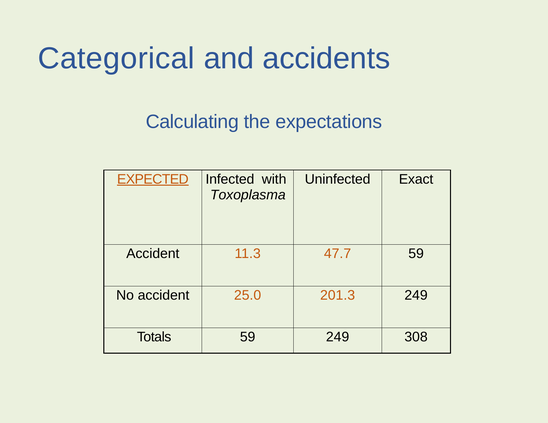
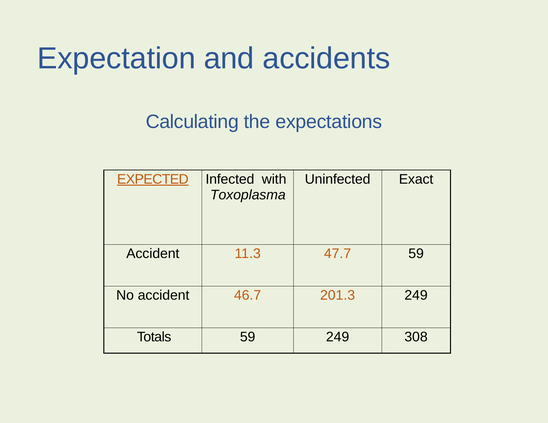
Categorical: Categorical -> Expectation
25.0: 25.0 -> 46.7
